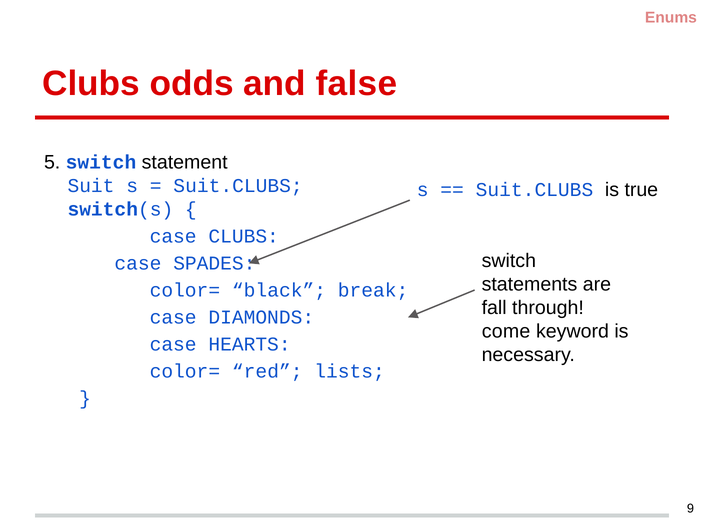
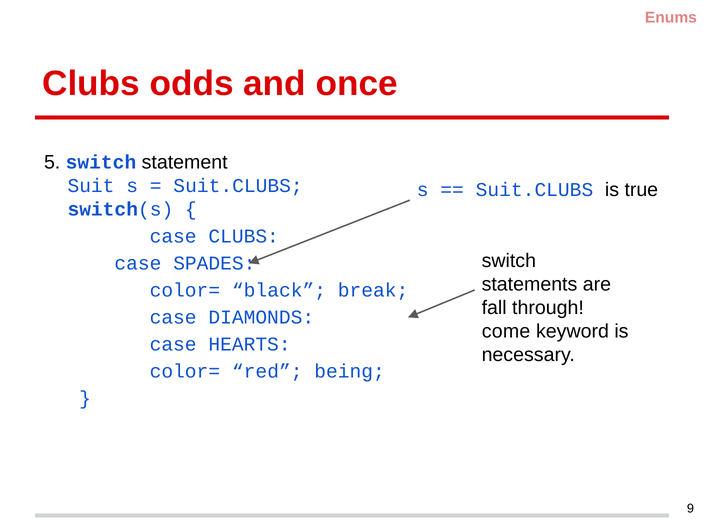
false: false -> once
lists: lists -> being
